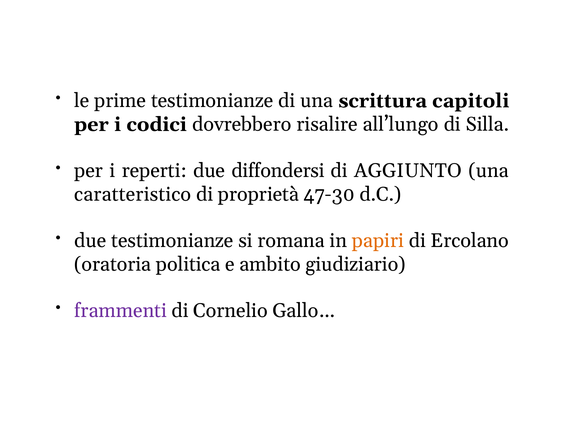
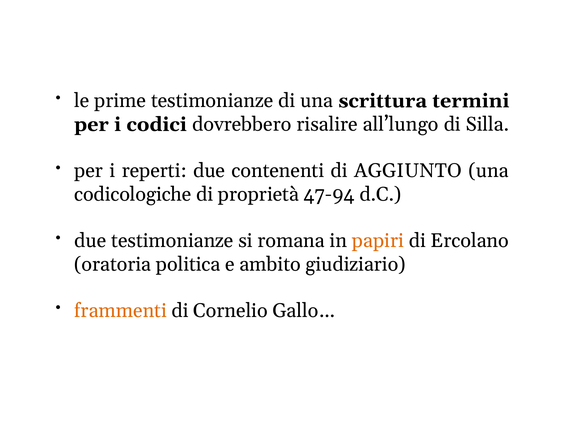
capitoli: capitoli -> termini
diffondersi: diffondersi -> contenenti
caratteristico: caratteristico -> codicologiche
47-30: 47-30 -> 47-94
frammenti colour: purple -> orange
